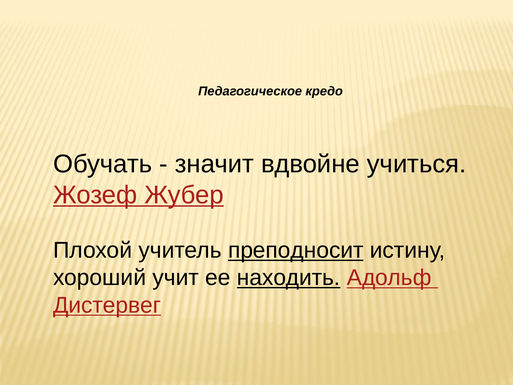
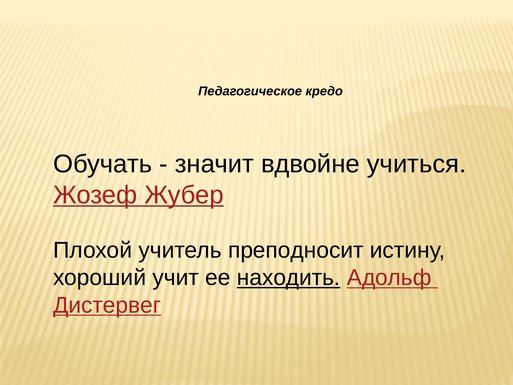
преподносит underline: present -> none
